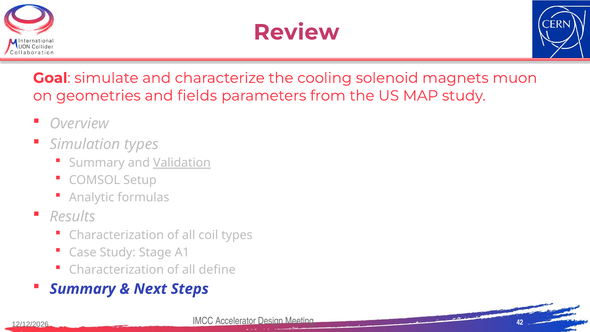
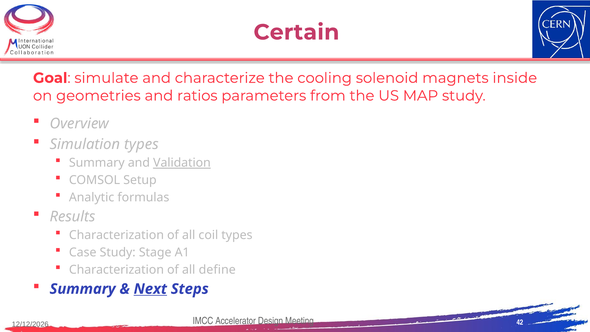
Review: Review -> Certain
muon: muon -> inside
fields: fields -> ratios
Next underline: none -> present
